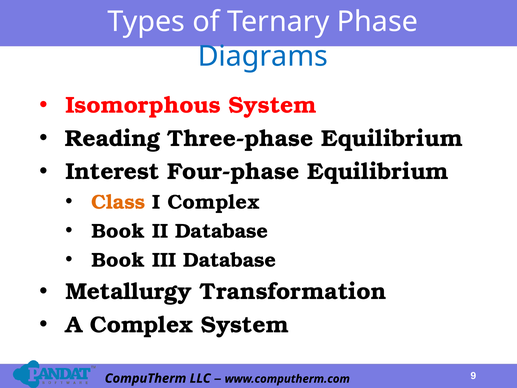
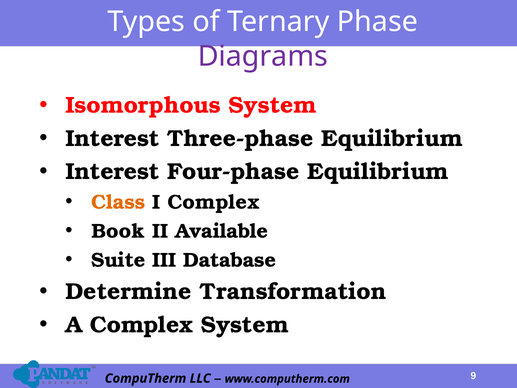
Diagrams colour: blue -> purple
Reading at (113, 138): Reading -> Interest
II Database: Database -> Available
Book at (118, 260): Book -> Suite
Metallurgy: Metallurgy -> Determine
